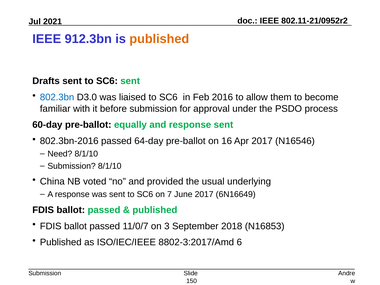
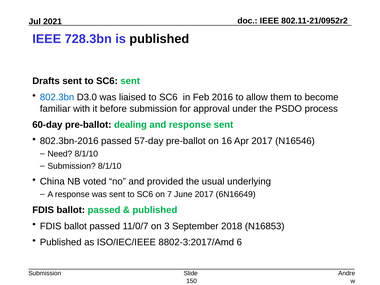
912.3bn: 912.3bn -> 728.3bn
published at (159, 39) colour: orange -> black
equally: equally -> dealing
64-day: 64-day -> 57-day
